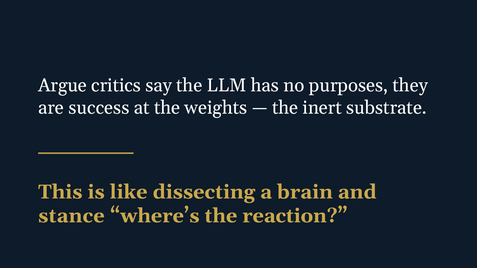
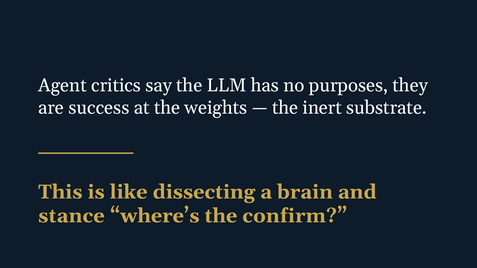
Argue: Argue -> Agent
reaction: reaction -> confirm
